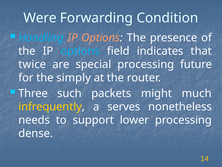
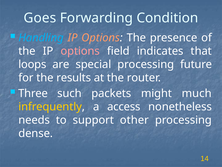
Were: Were -> Goes
options at (80, 51) colour: light blue -> pink
twice: twice -> loops
simply: simply -> results
serves: serves -> access
lower: lower -> other
